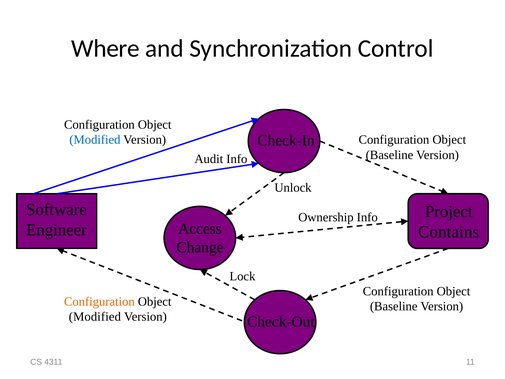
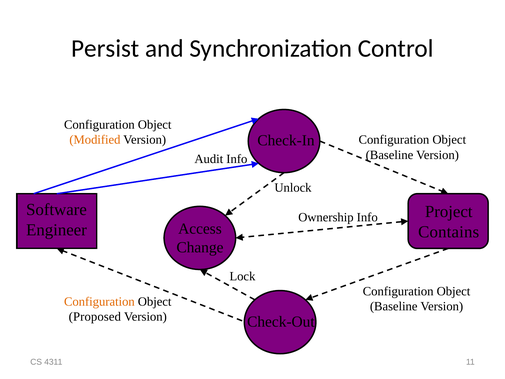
Where: Where -> Persist
Modified at (95, 140) colour: blue -> orange
Modified at (95, 316): Modified -> Proposed
